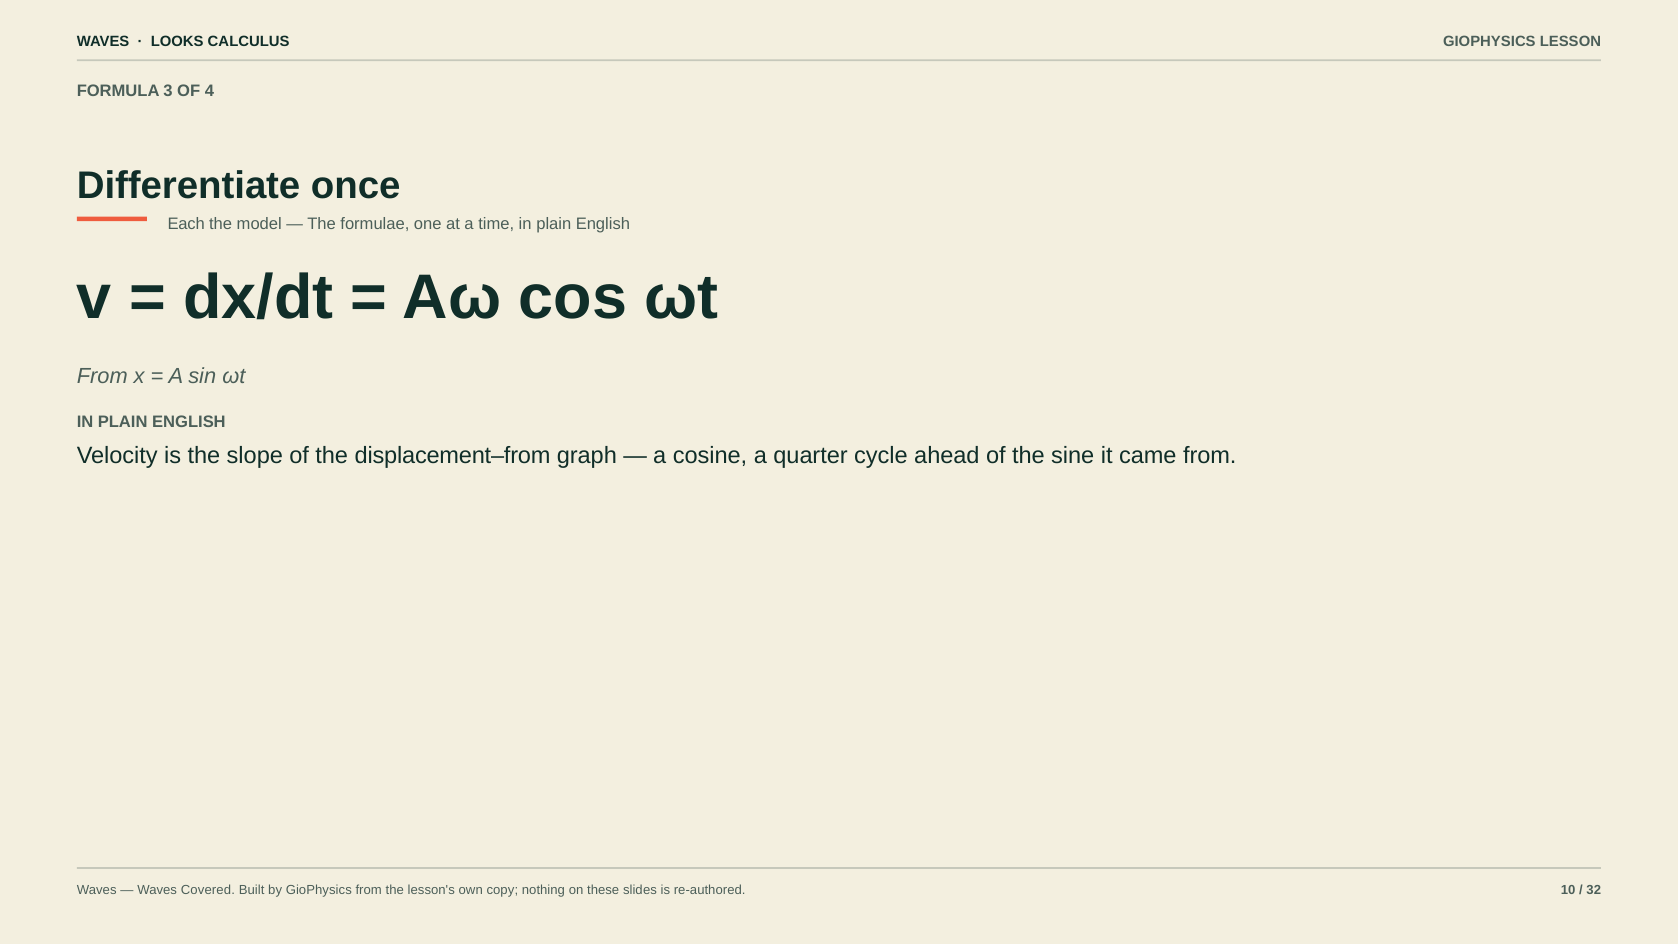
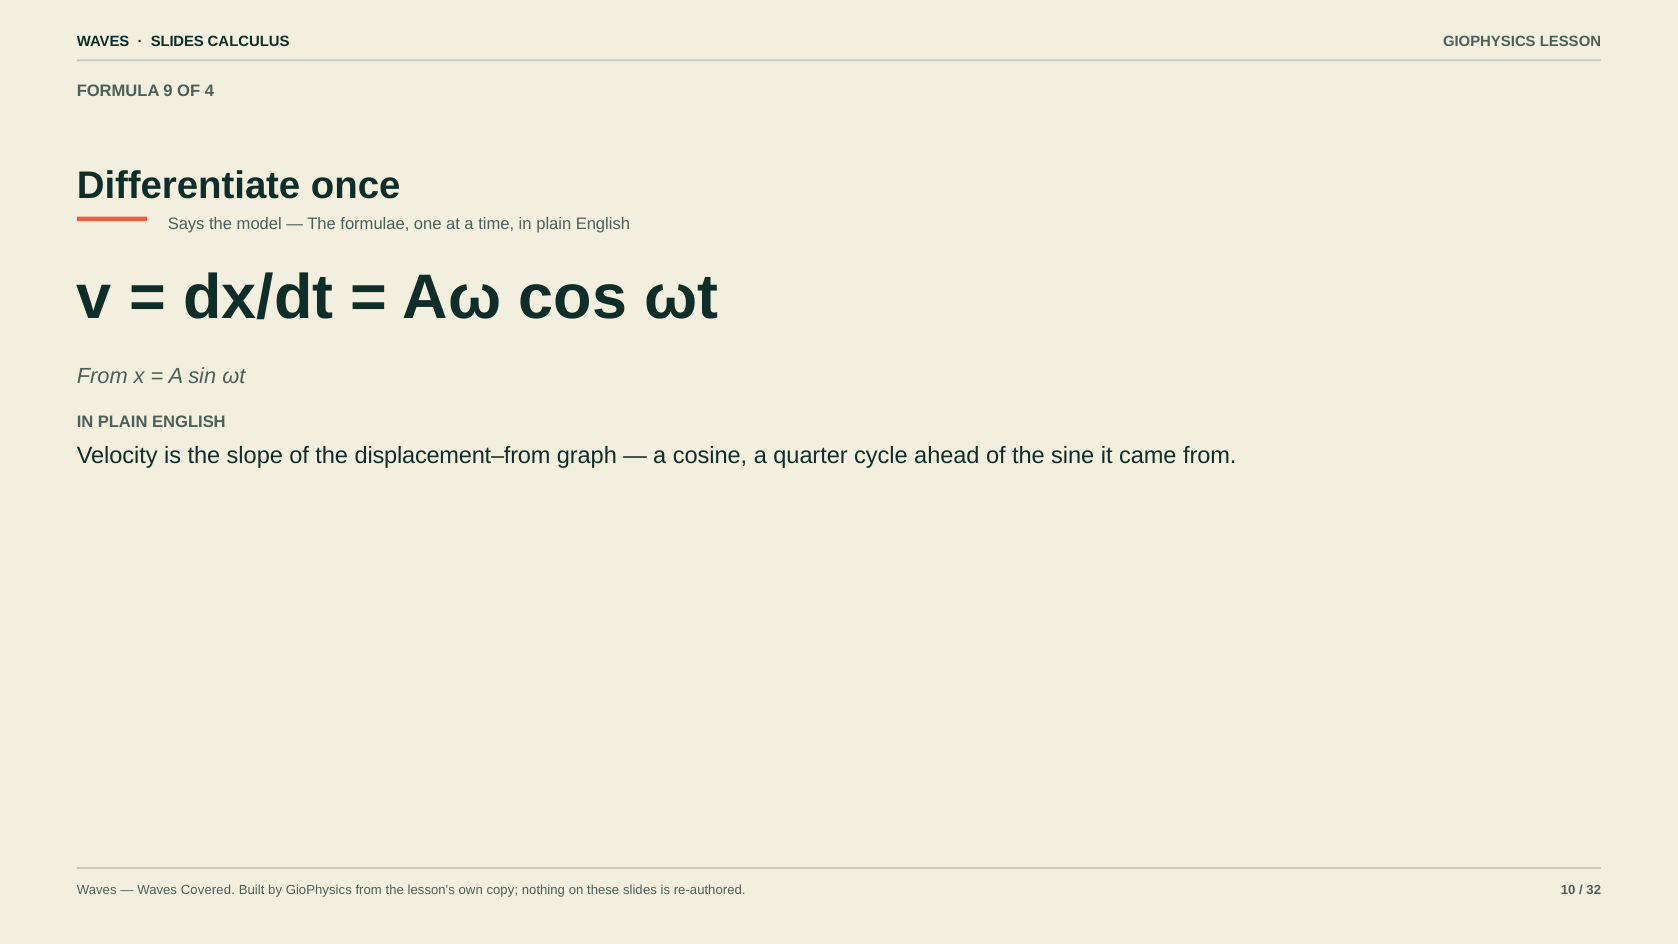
LOOKS at (177, 41): LOOKS -> SLIDES
3: 3 -> 9
Each: Each -> Says
